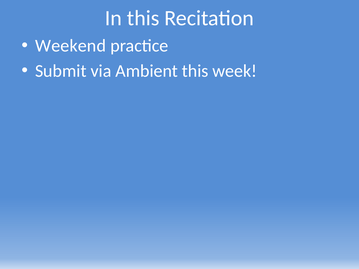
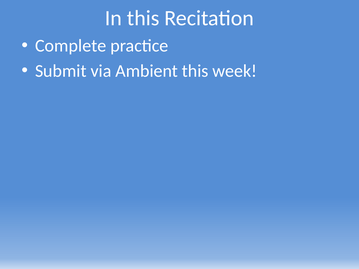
Weekend: Weekend -> Complete
